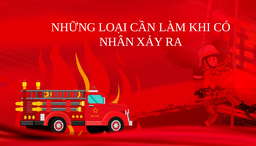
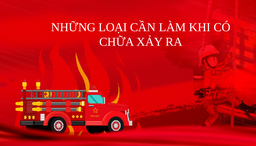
NHÂN: NHÂN -> CHỮA
